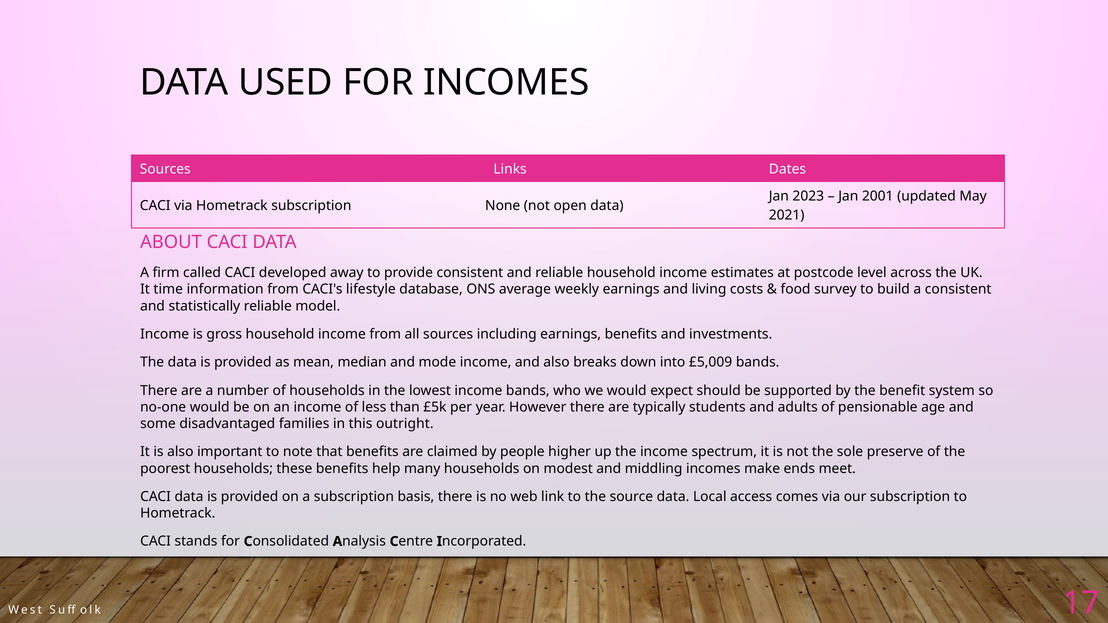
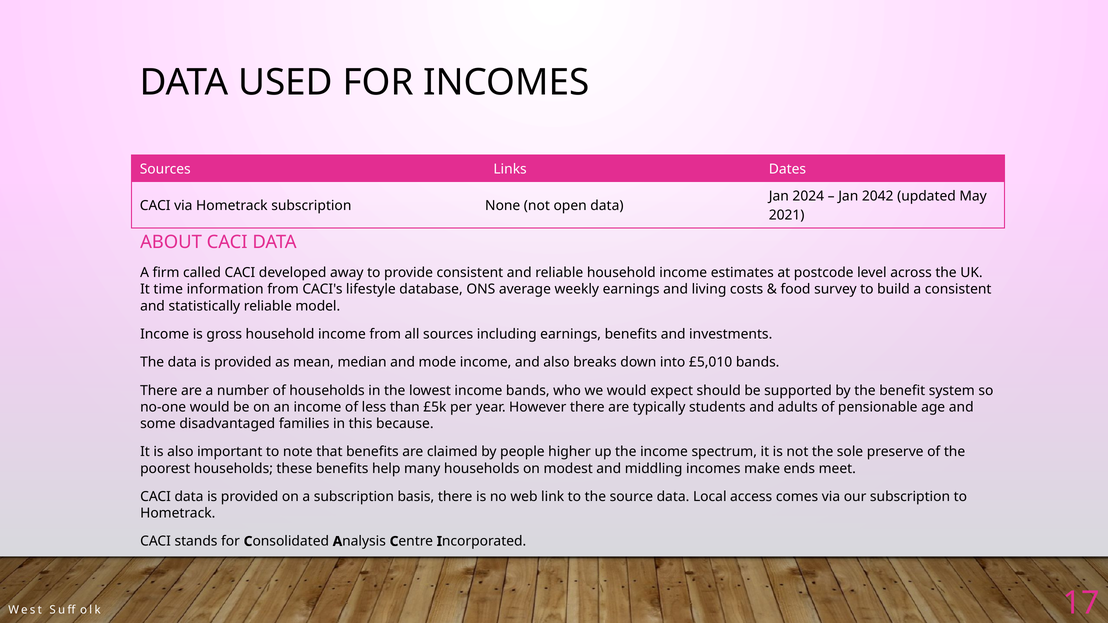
2023: 2023 -> 2024
2001: 2001 -> 2042
£5,009: £5,009 -> £5,010
outright: outright -> because
